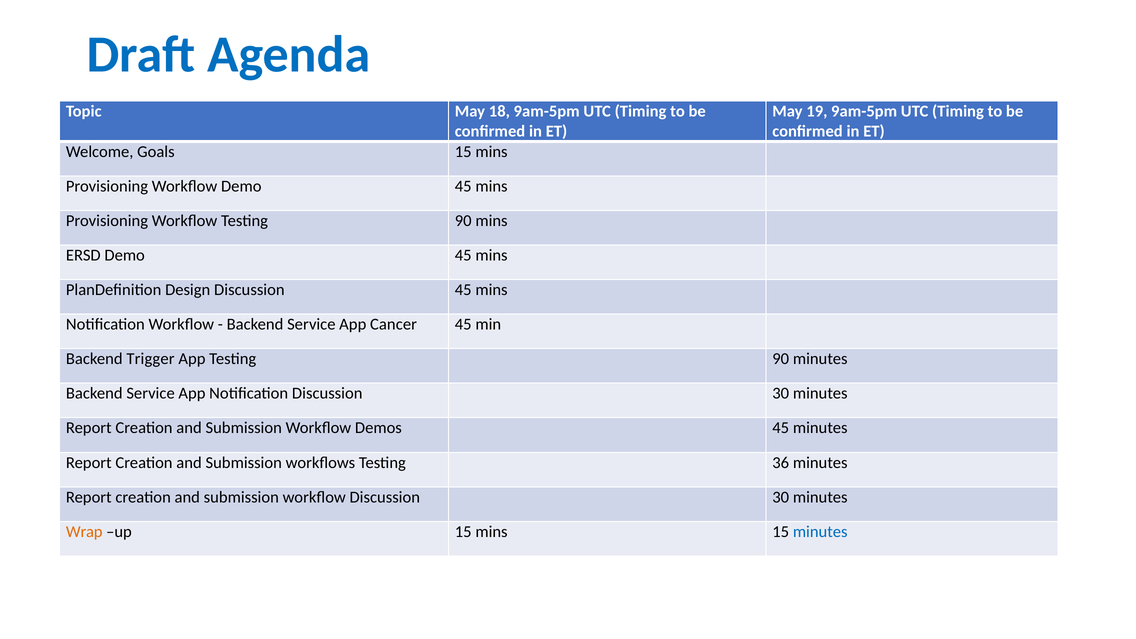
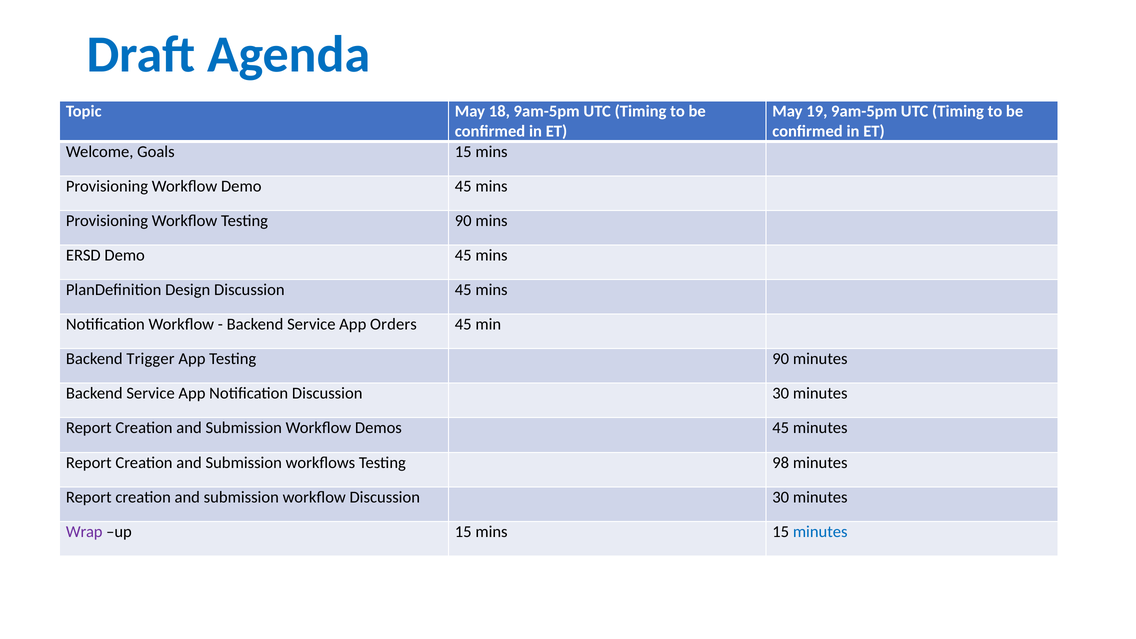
Cancer: Cancer -> Orders
36: 36 -> 98
Wrap colour: orange -> purple
